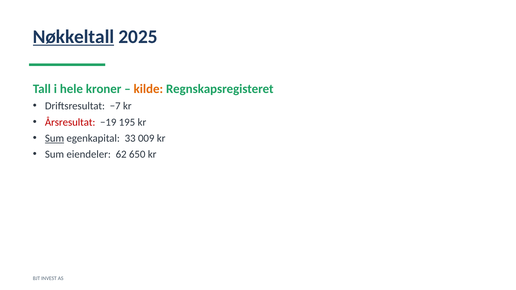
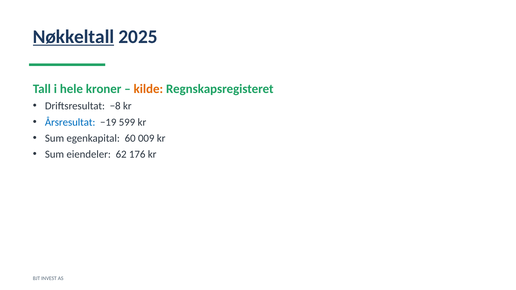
−7: −7 -> −8
Årsresultat colour: red -> blue
195: 195 -> 599
Sum at (55, 138) underline: present -> none
33: 33 -> 60
650: 650 -> 176
